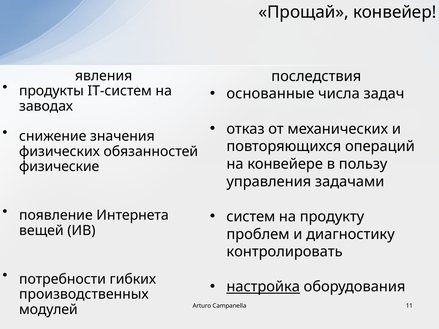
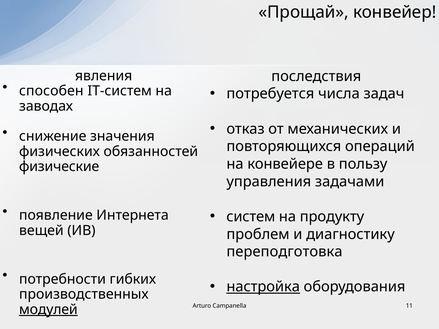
продукты: продукты -> способен
основанные: основанные -> потребуется
контролировать: контролировать -> переподготовка
модулей underline: none -> present
